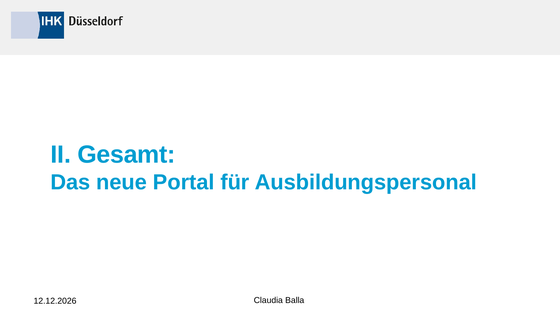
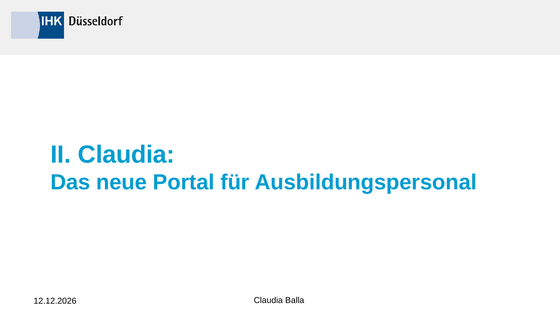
II Gesamt: Gesamt -> Claudia
